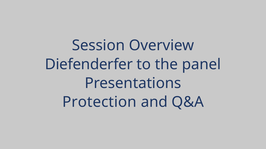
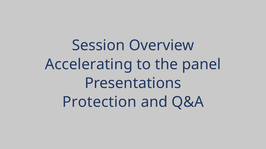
Diefenderfer: Diefenderfer -> Accelerating
